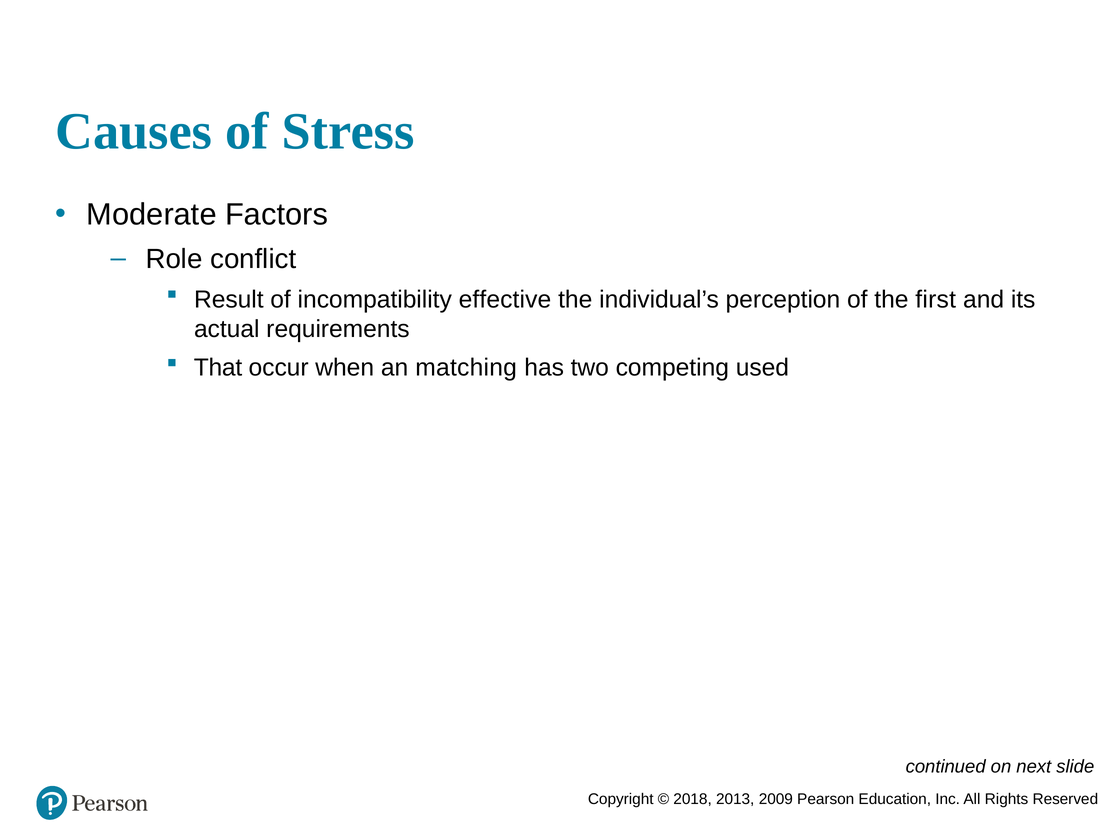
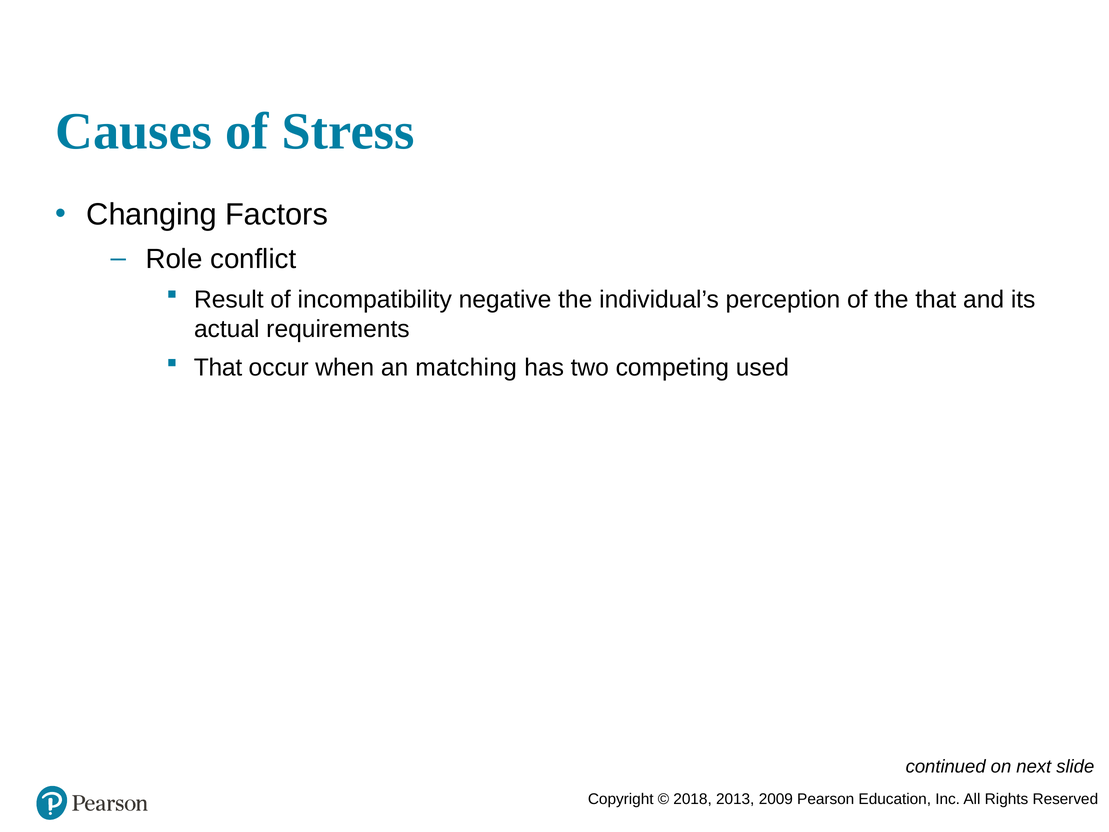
Moderate: Moderate -> Changing
effective: effective -> negative
the first: first -> that
